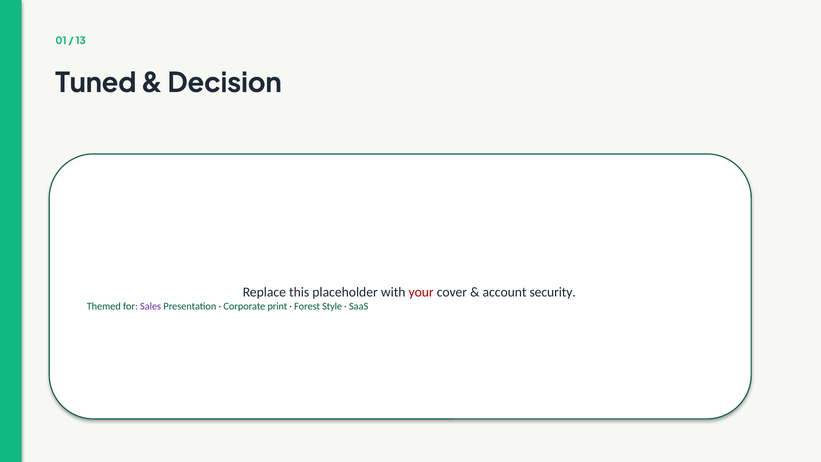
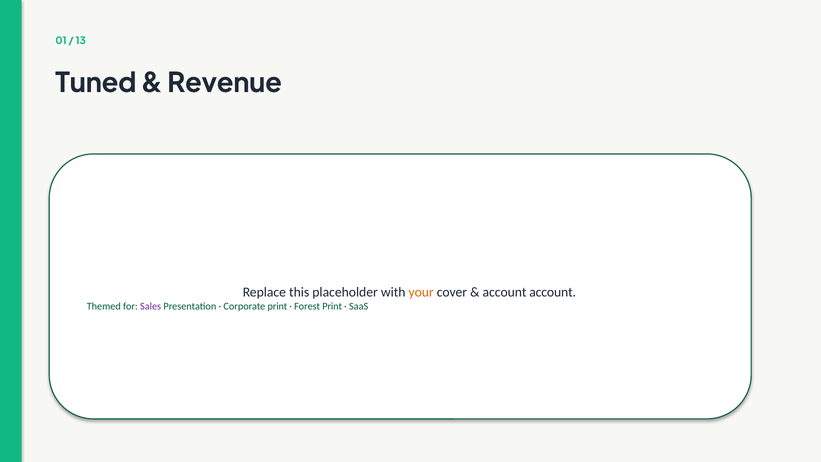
Decision: Decision -> Revenue
your colour: red -> orange
account security: security -> account
Forest Style: Style -> Print
